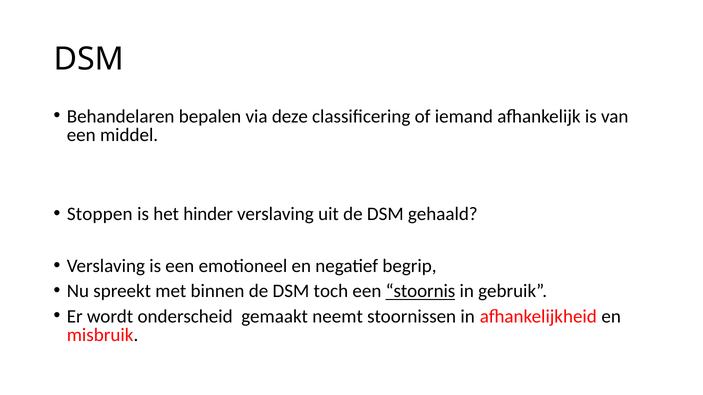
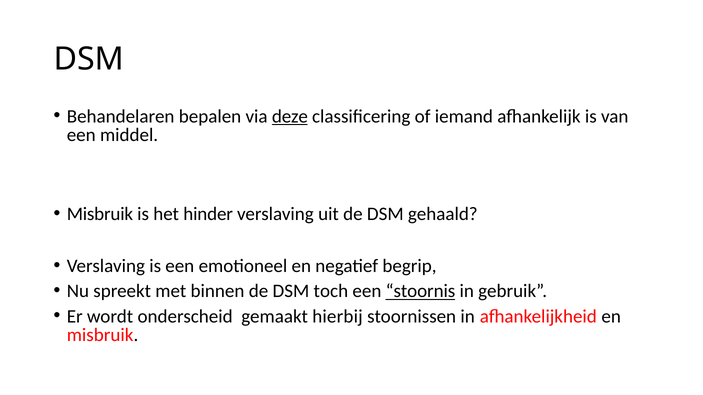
deze underline: none -> present
Stoppen at (100, 214): Stoppen -> Misbruik
neemt: neemt -> hierbij
